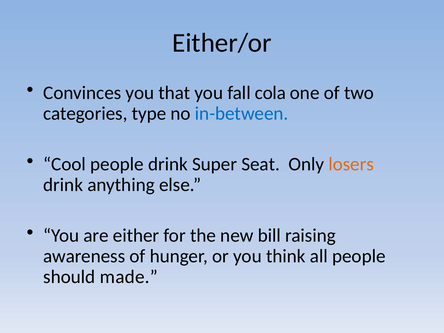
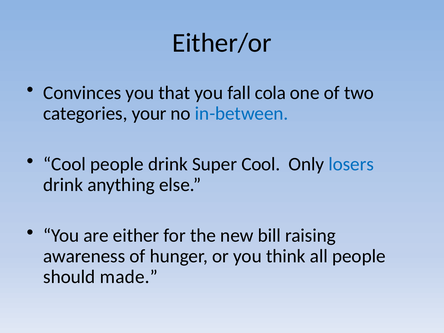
type: type -> your
Super Seat: Seat -> Cool
losers colour: orange -> blue
